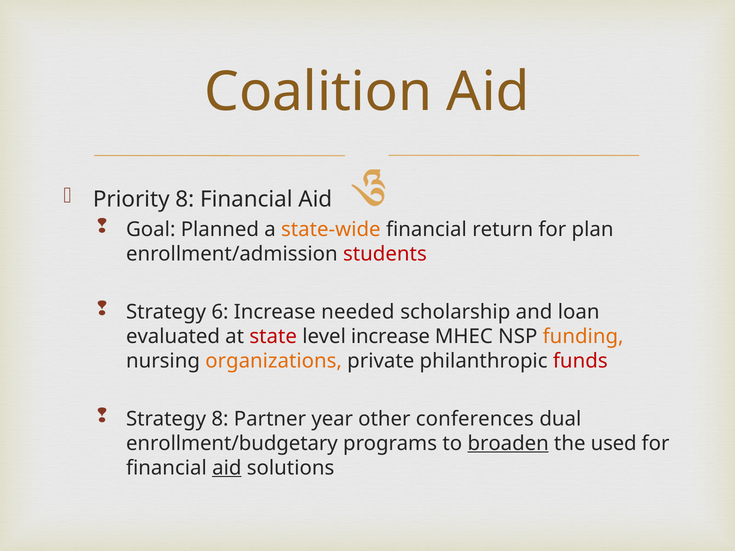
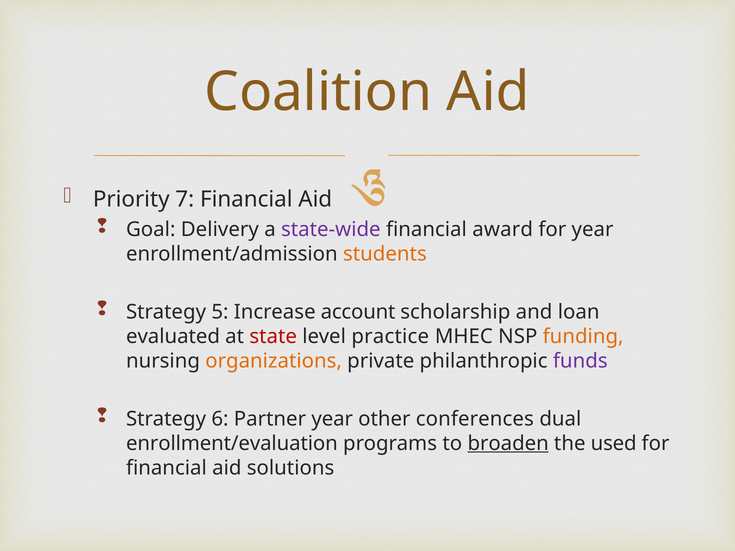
Priority 8: 8 -> 7
Planned: Planned -> Delivery
state-wide colour: orange -> purple
return: return -> award
for plan: plan -> year
students colour: red -> orange
6: 6 -> 5
needed: needed -> account
level increase: increase -> practice
funds colour: red -> purple
Strategy 8: 8 -> 6
enrollment/budgetary: enrollment/budgetary -> enrollment/evaluation
aid at (227, 468) underline: present -> none
